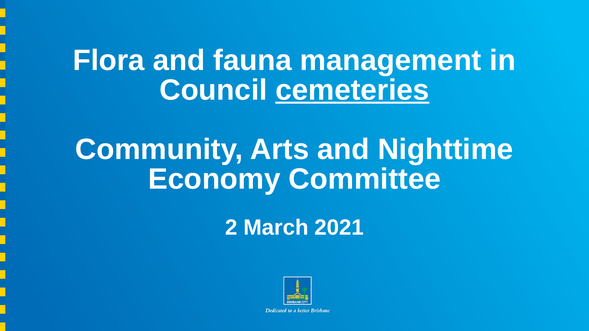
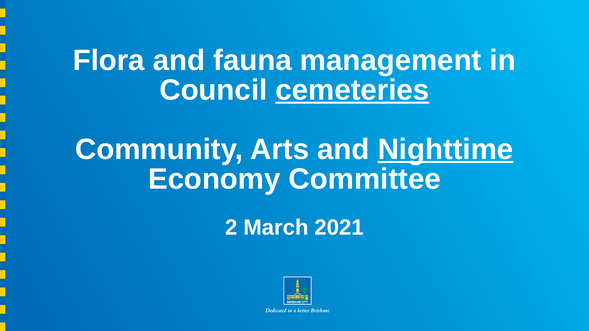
Nighttime underline: none -> present
